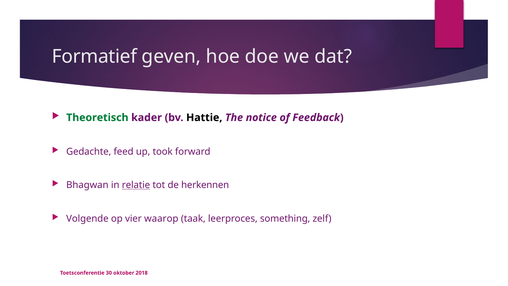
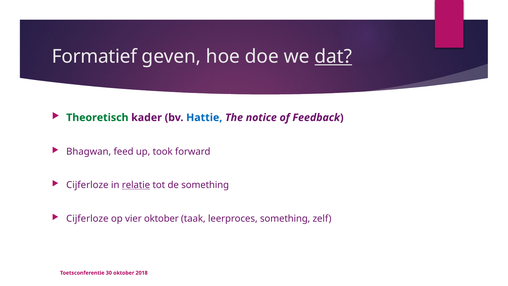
dat underline: none -> present
Hattie colour: black -> blue
Gedachte: Gedachte -> Bhagwan
Bhagwan at (87, 185): Bhagwan -> Cijferloze
de herkennen: herkennen -> something
Volgende at (87, 218): Volgende -> Cijferloze
vier waarop: waarop -> oktober
